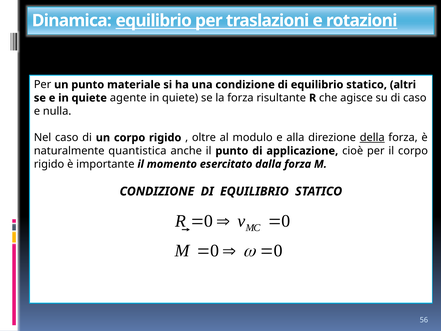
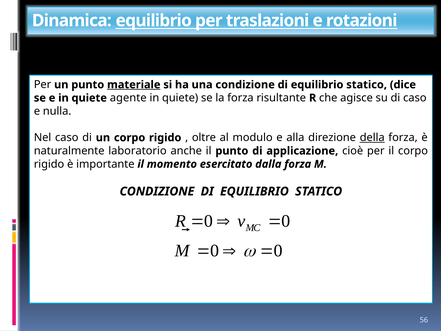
materiale underline: none -> present
altri: altri -> dice
quantistica: quantistica -> laboratorio
